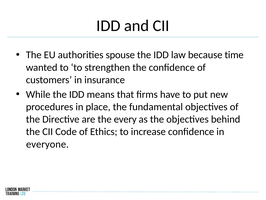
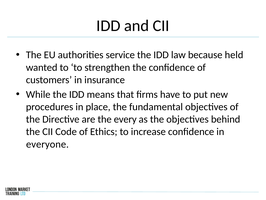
spouse: spouse -> service
time: time -> held
